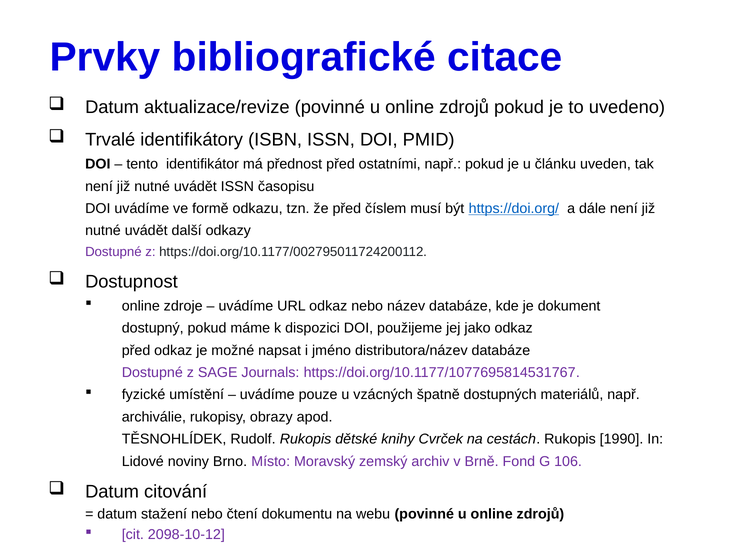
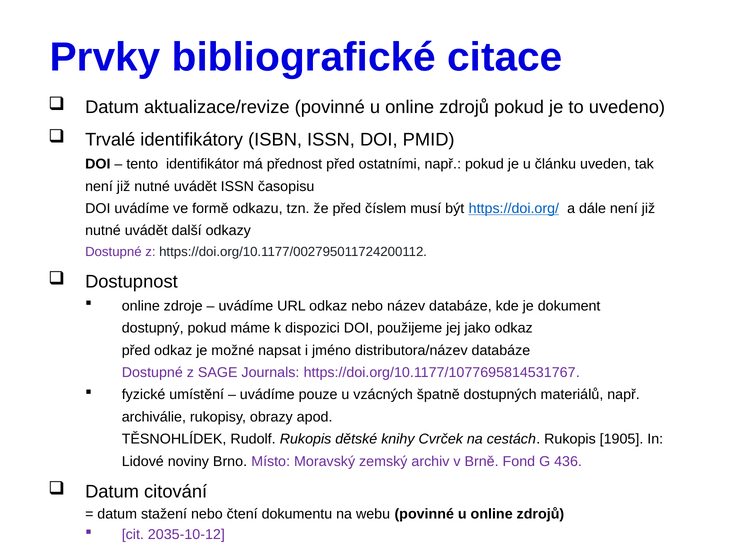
1990: 1990 -> 1905
106: 106 -> 436
2098-10-12: 2098-10-12 -> 2035-10-12
